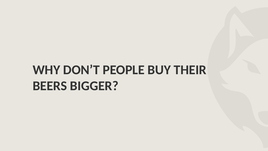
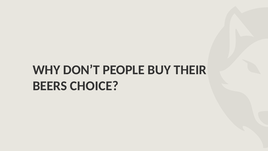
BIGGER: BIGGER -> CHOICE
